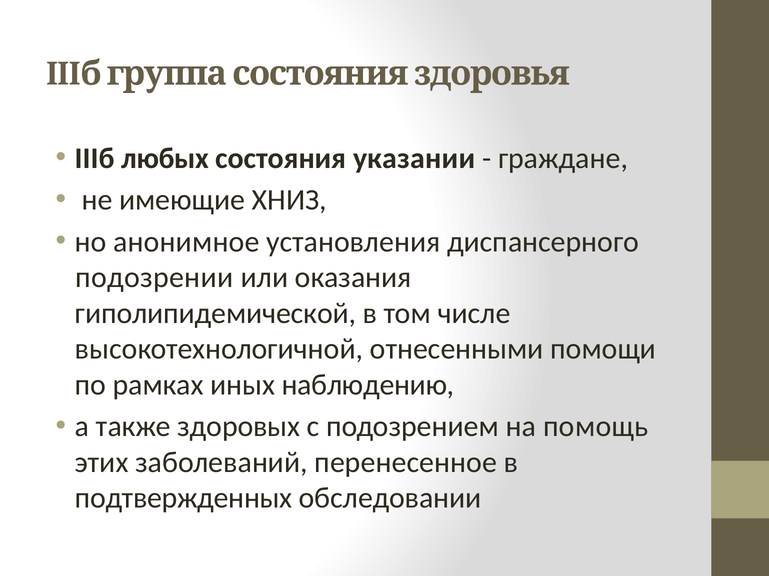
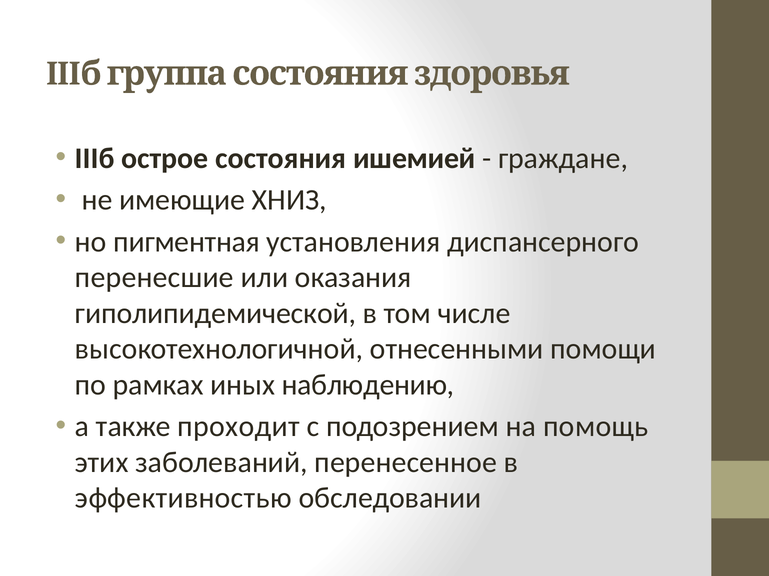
любых: любых -> острое
указании: указании -> ишемией
анонимное: анонимное -> пигментная
подозрении: подозрении -> перенесшие
здоровых: здоровых -> проходит
подтвержденных: подтвержденных -> эффективностью
